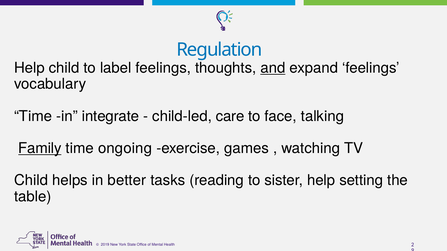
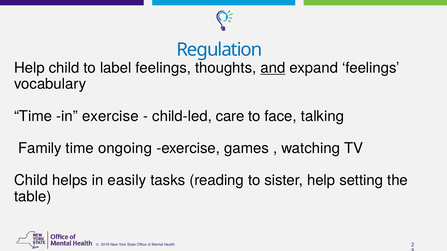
in integrate: integrate -> exercise
Family underline: present -> none
better: better -> easily
